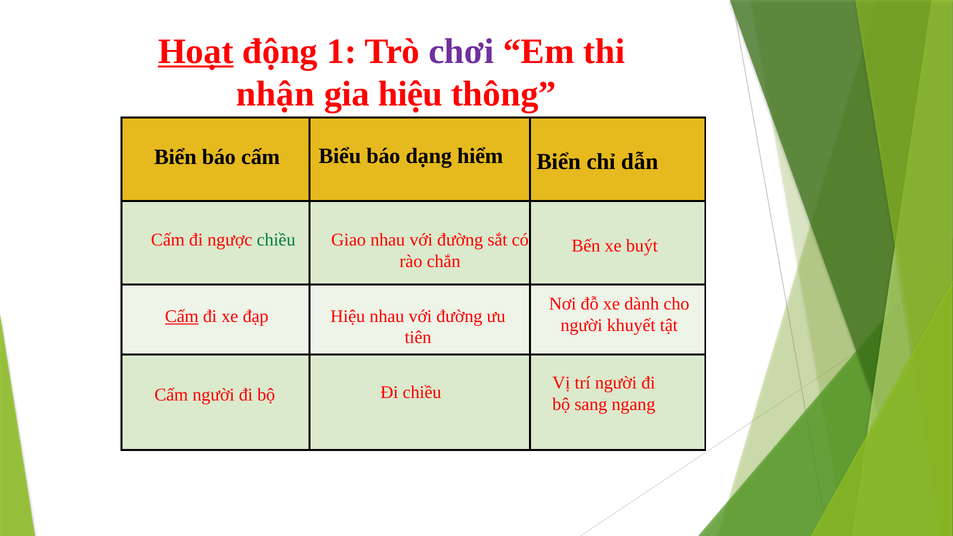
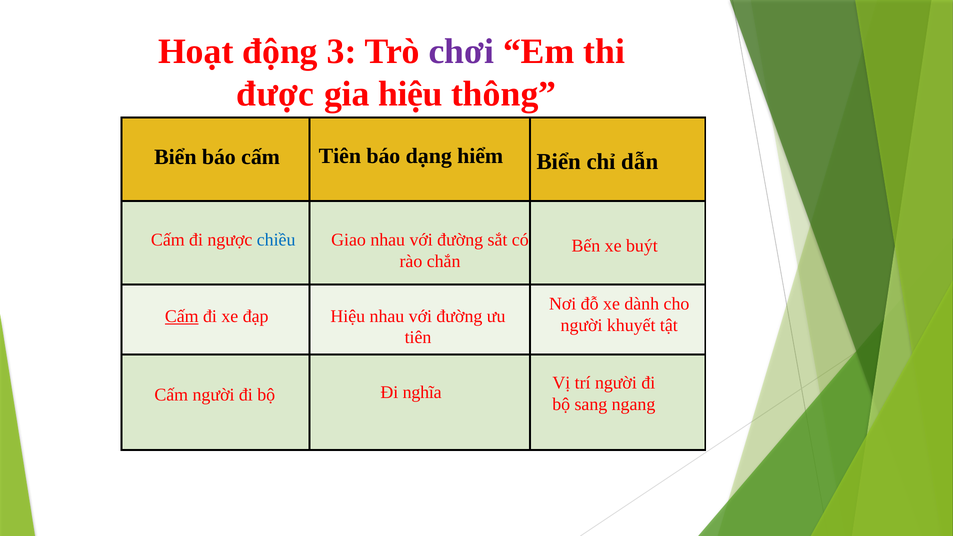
Hoạt underline: present -> none
1: 1 -> 3
nhận: nhận -> được
cấm Biểu: Biểu -> Tiên
chiều at (276, 240) colour: green -> blue
Đi chiều: chiều -> nghĩa
